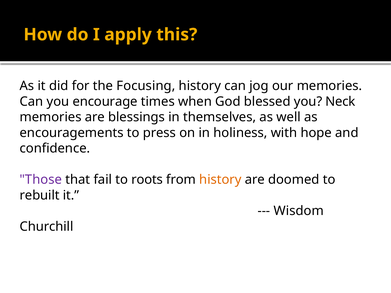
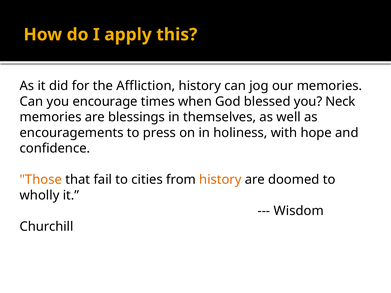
Focusing: Focusing -> Affliction
Those colour: purple -> orange
roots: roots -> cities
rebuilt: rebuilt -> wholly
